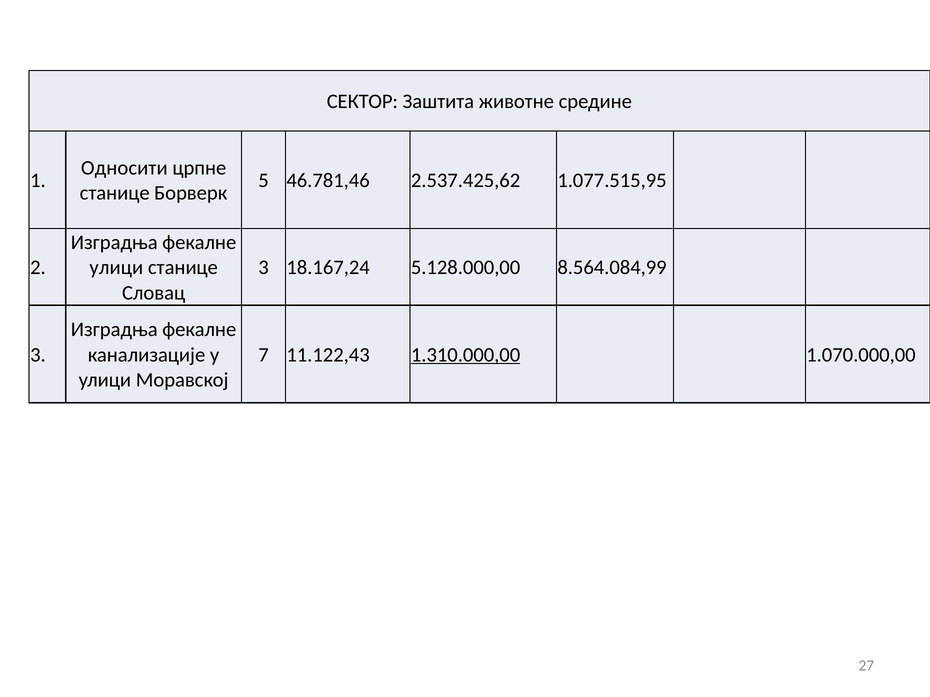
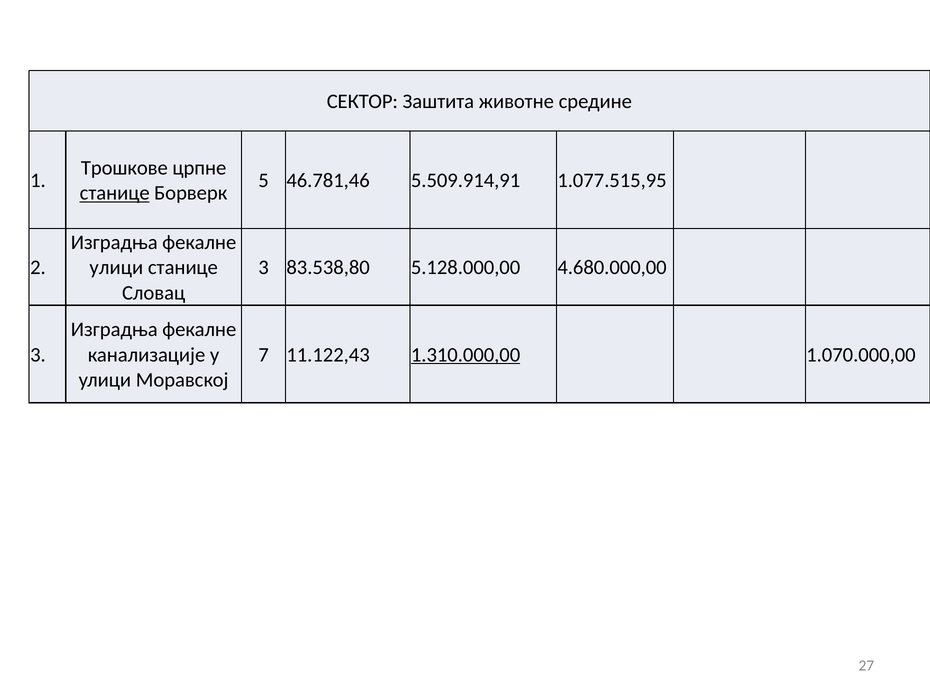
Односити: Односити -> Трошкове
2.537.425,62: 2.537.425,62 -> 5.509.914,91
станице at (115, 193) underline: none -> present
18.167,24: 18.167,24 -> 83.538,80
8.564.084,99: 8.564.084,99 -> 4.680.000,00
